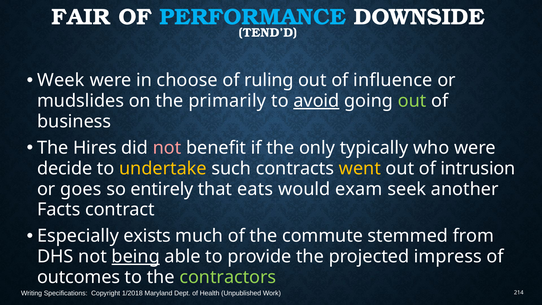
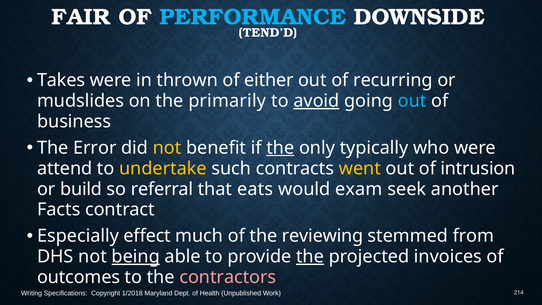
Week: Week -> Takes
choose: choose -> thrown
ruling: ruling -> either
influence: influence -> recurring
out at (412, 101) colour: light green -> light blue
Hires: Hires -> Error
not at (167, 148) colour: pink -> yellow
the at (280, 148) underline: none -> present
decide: decide -> attend
goes: goes -> build
entirely: entirely -> referral
exists: exists -> effect
commute: commute -> reviewing
the at (310, 256) underline: none -> present
impress: impress -> invoices
contractors colour: light green -> pink
